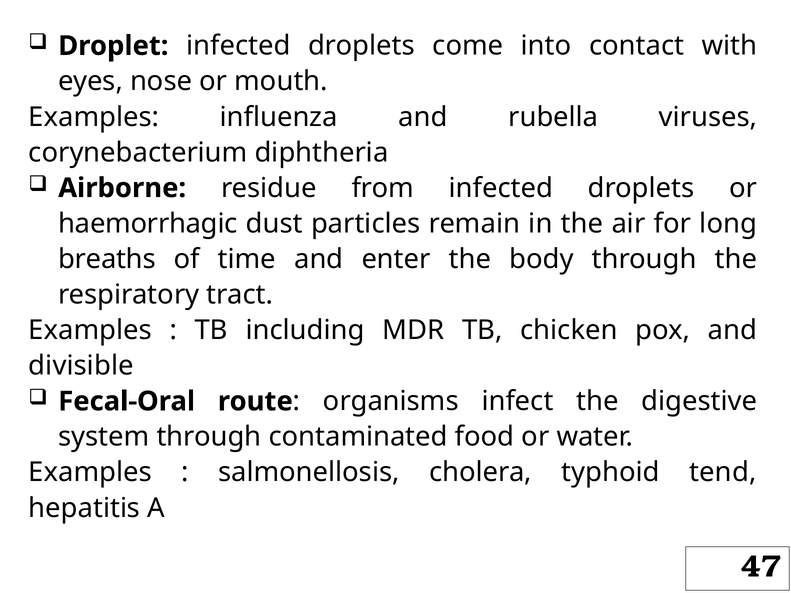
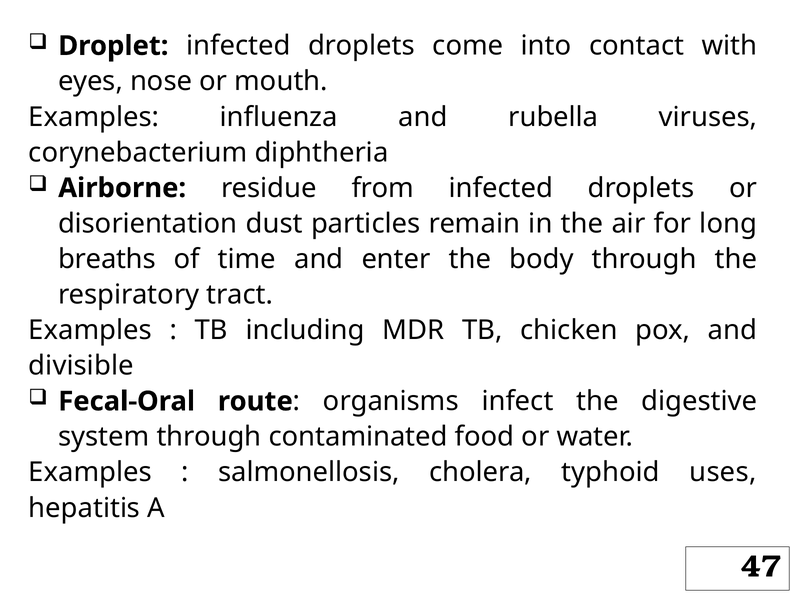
haemorrhagic: haemorrhagic -> disorientation
tend: tend -> uses
